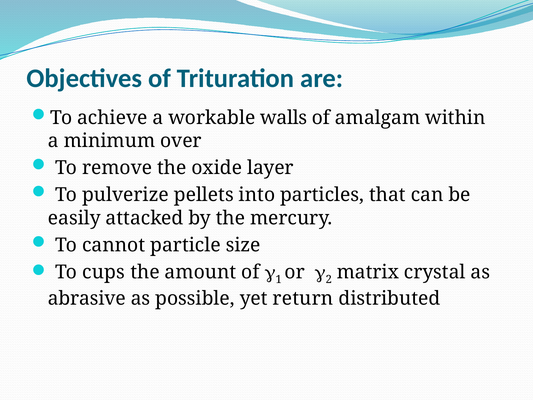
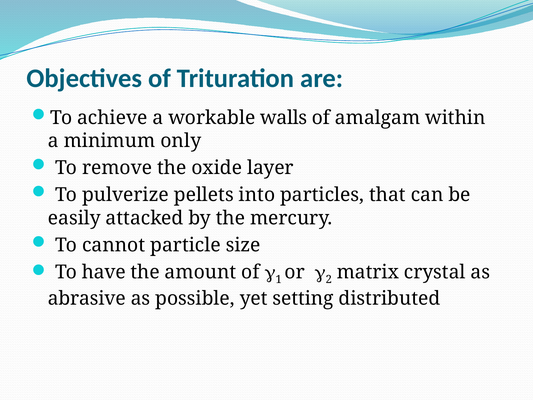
over: over -> only
cups: cups -> have
return: return -> setting
